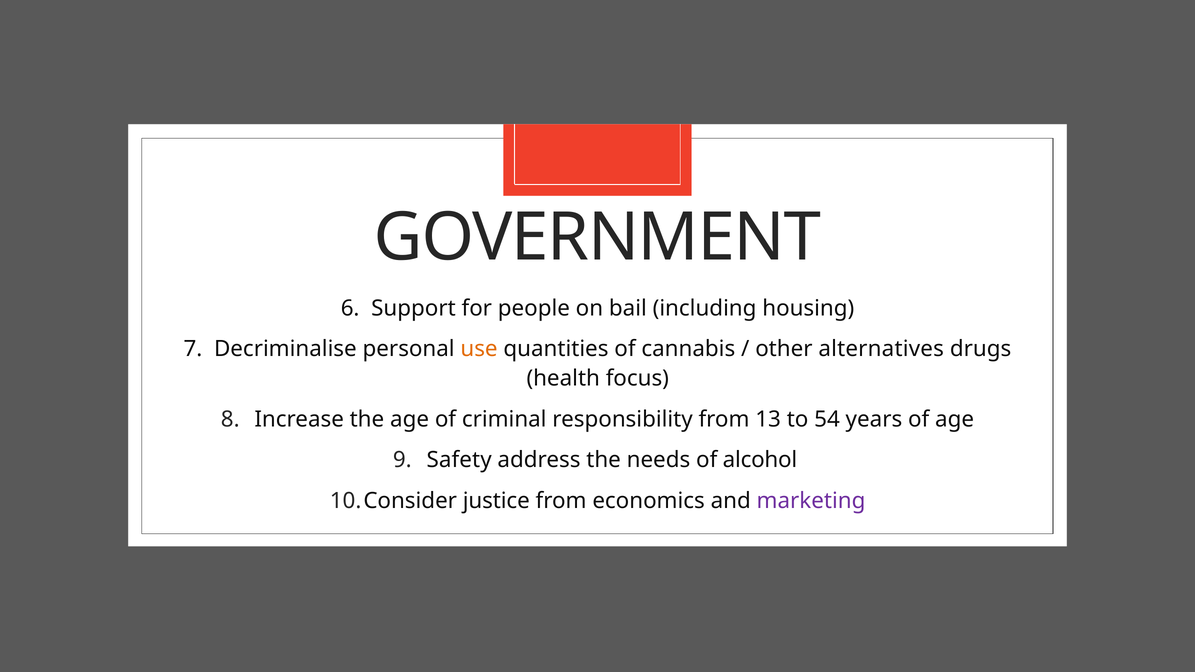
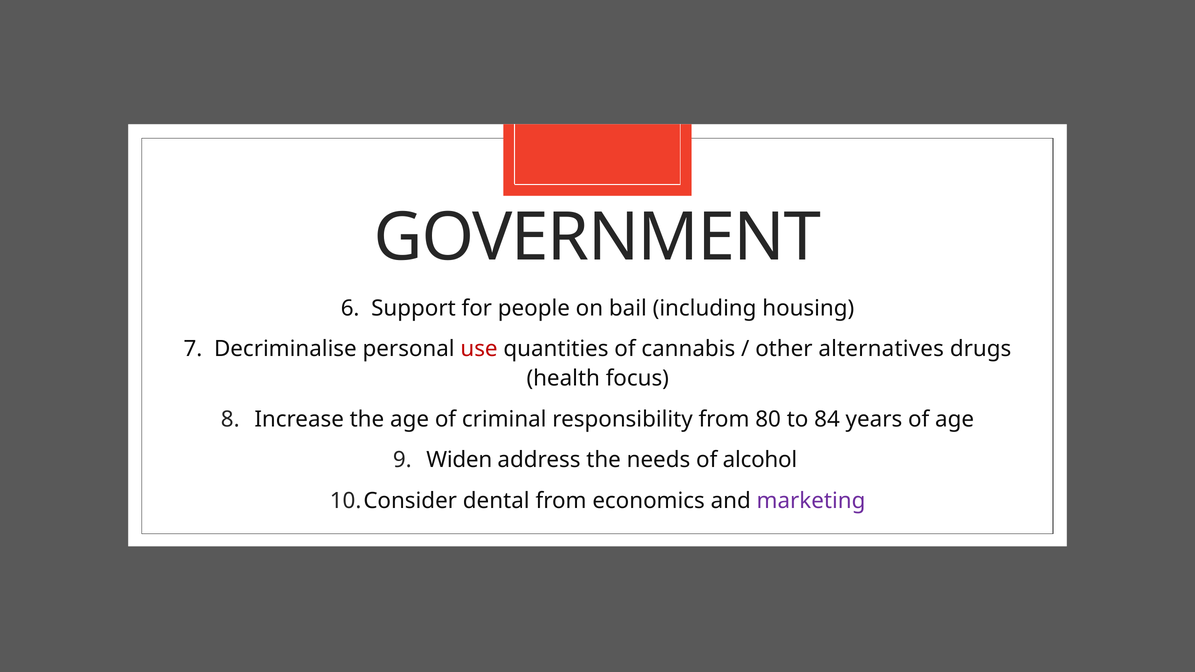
use colour: orange -> red
13: 13 -> 80
54: 54 -> 84
Safety: Safety -> Widen
justice: justice -> dental
